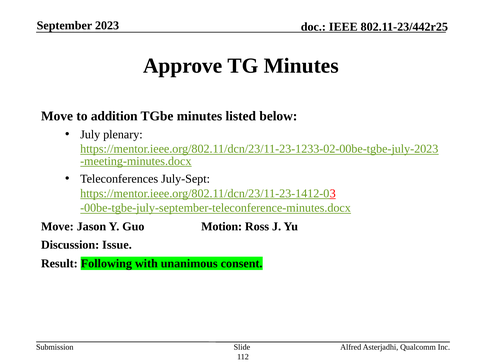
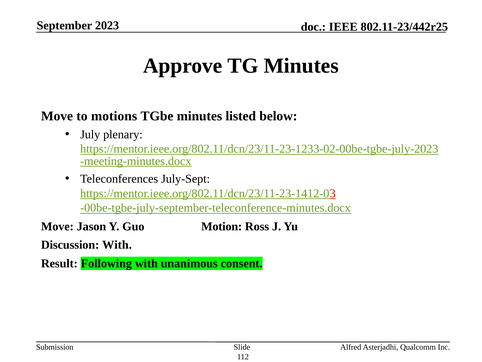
addition: addition -> motions
Discussion Issue: Issue -> With
